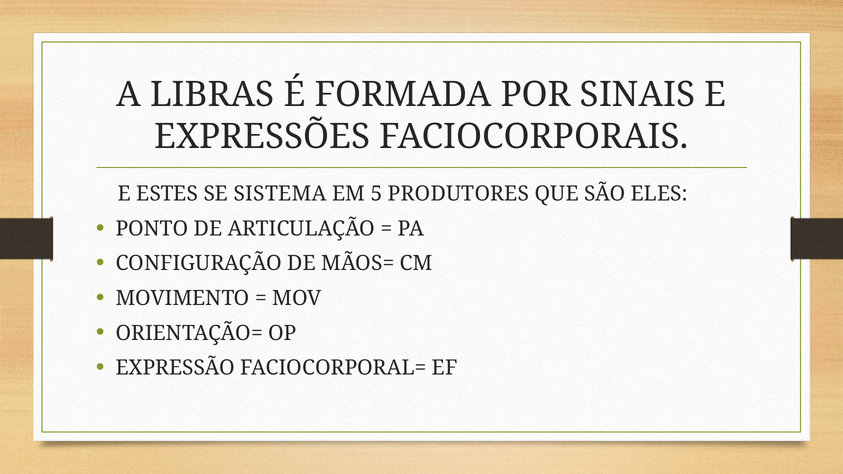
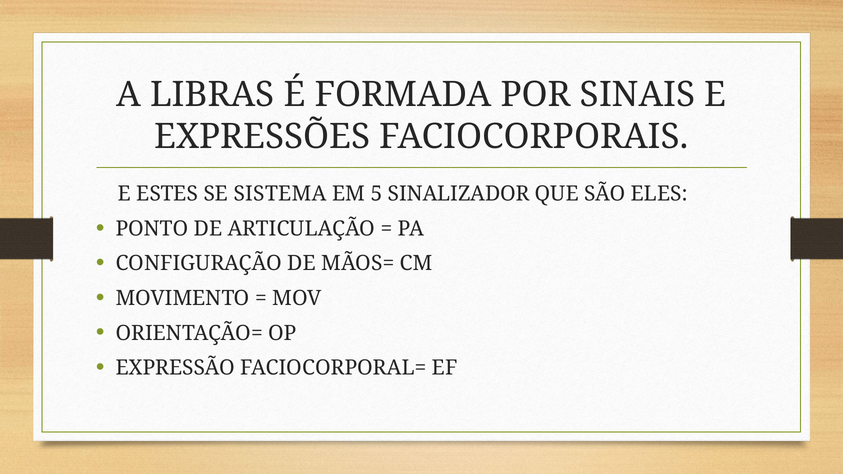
PRODUTORES: PRODUTORES -> SINALIZADOR
